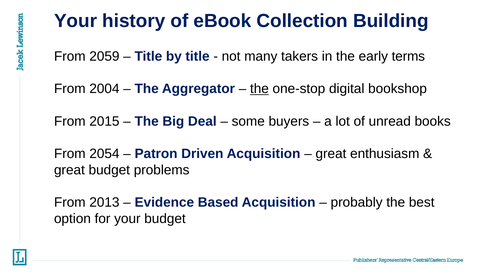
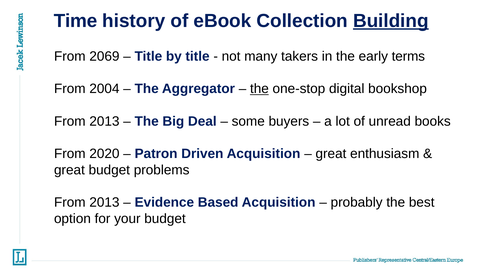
Your at (76, 21): Your -> Time
Building underline: none -> present
2059: 2059 -> 2069
2015 at (104, 121): 2015 -> 2013
2054: 2054 -> 2020
